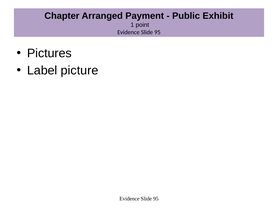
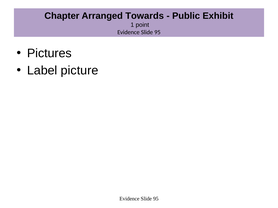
Payment: Payment -> Towards
